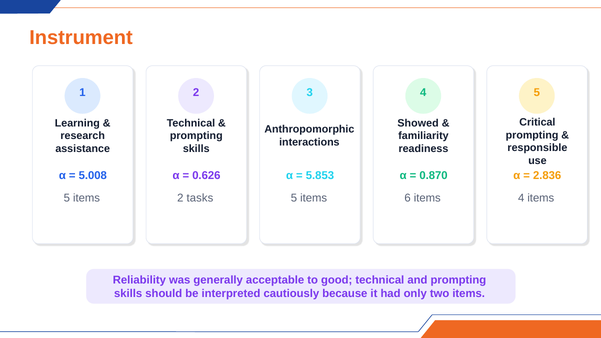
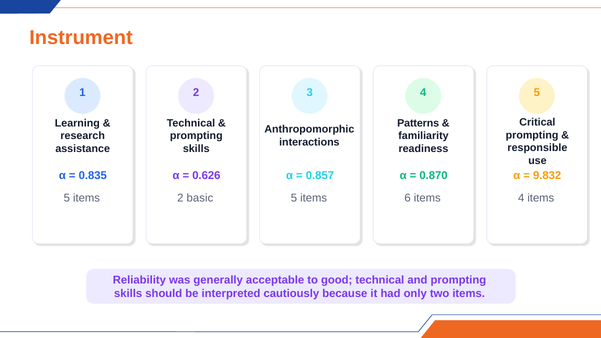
Showed: Showed -> Patterns
5.008: 5.008 -> 0.835
5.853: 5.853 -> 0.857
2.836: 2.836 -> 9.832
tasks: tasks -> basic
